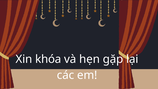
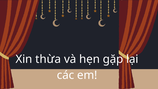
khóa: khóa -> thừa
